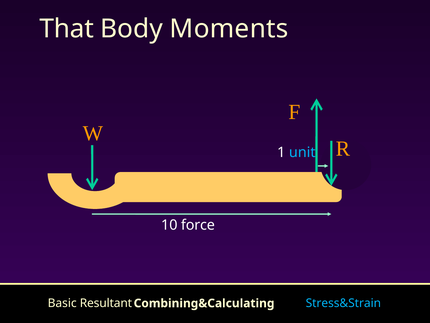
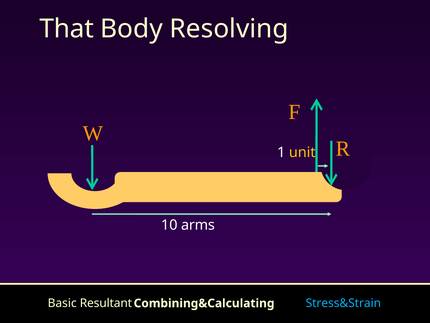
Moments: Moments -> Resolving
unit colour: light blue -> yellow
force: force -> arms
